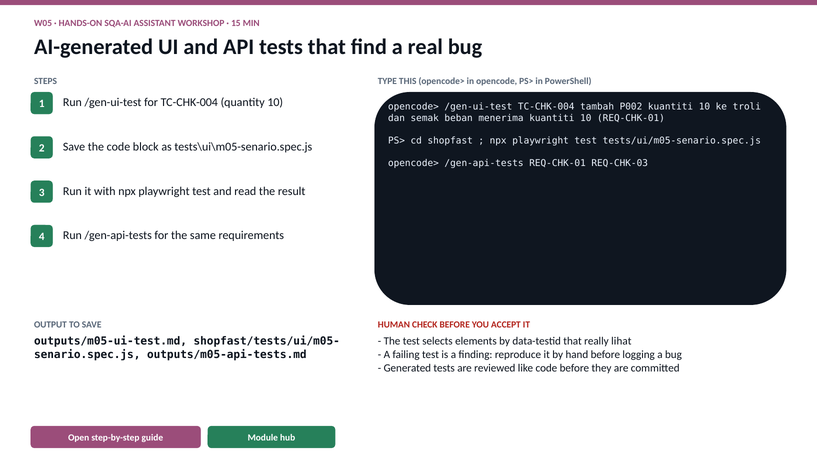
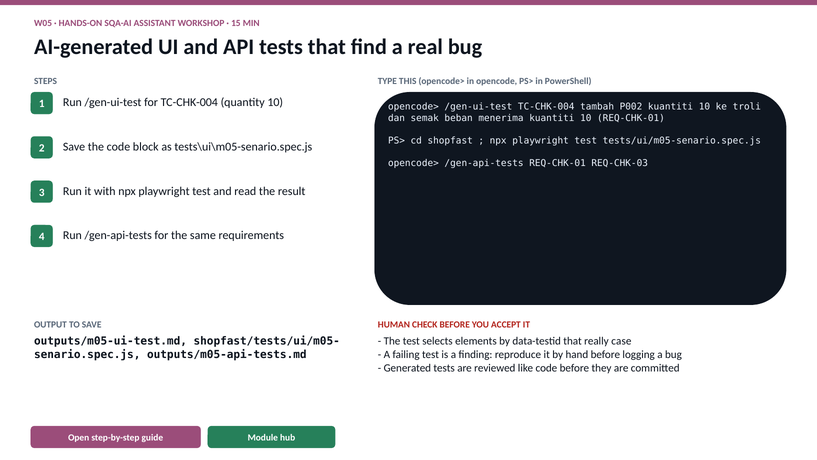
lihat: lihat -> case
